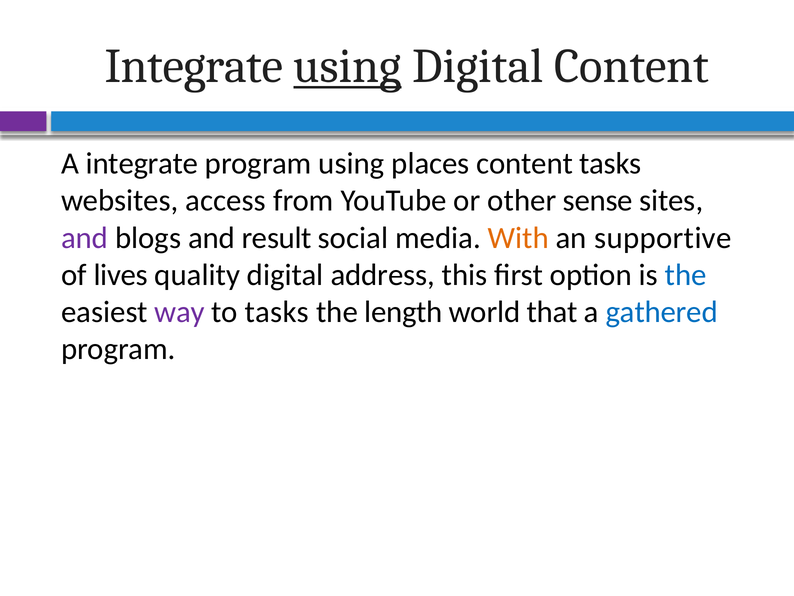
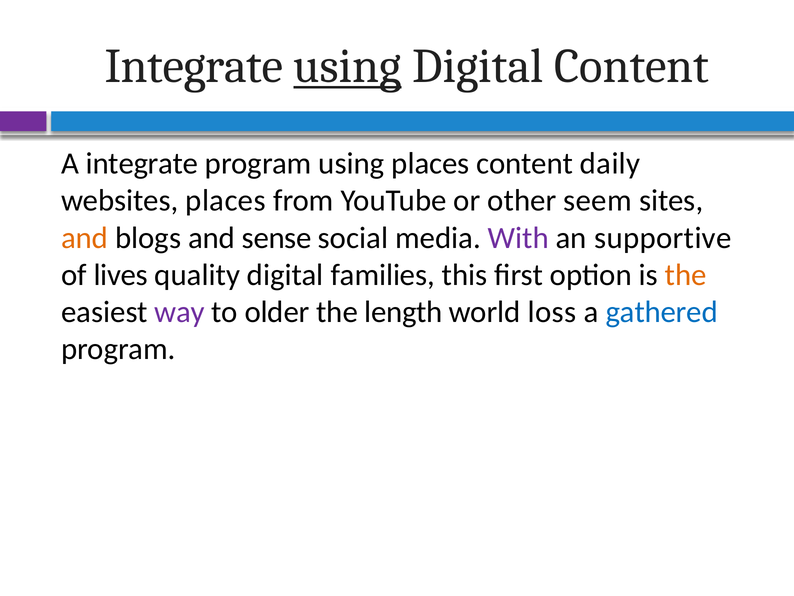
content tasks: tasks -> daily
websites access: access -> places
sense: sense -> seem
and at (85, 238) colour: purple -> orange
result: result -> sense
With colour: orange -> purple
address: address -> families
the at (686, 275) colour: blue -> orange
to tasks: tasks -> older
that: that -> loss
